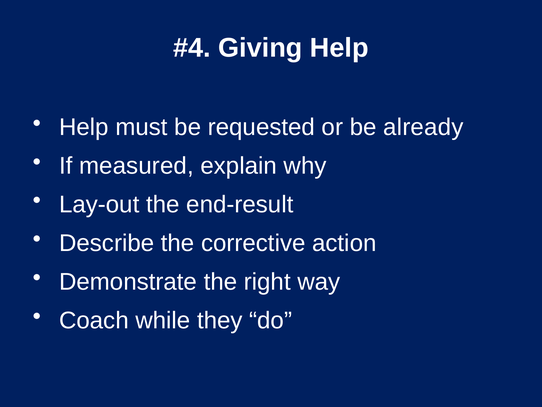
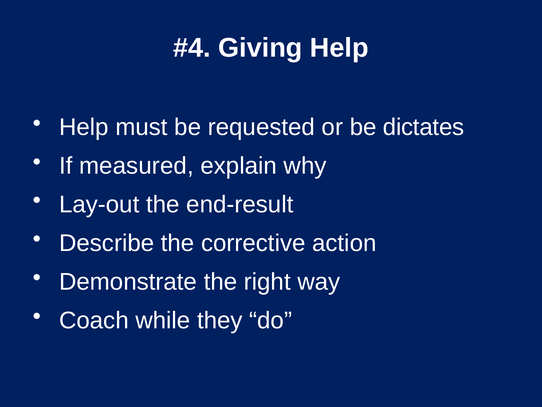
already: already -> dictates
